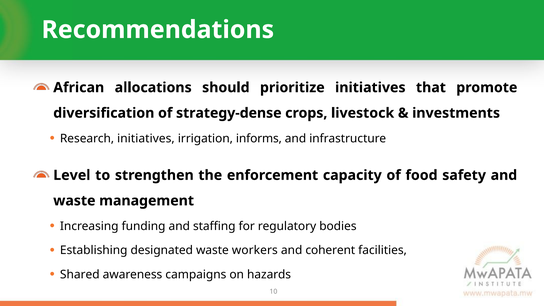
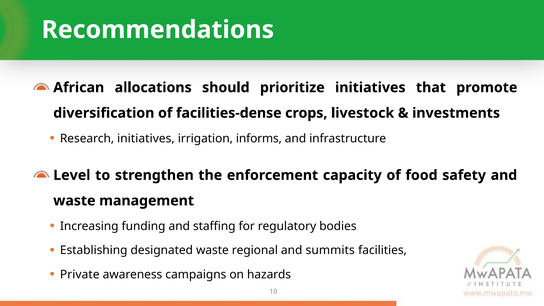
strategy-dense: strategy-dense -> facilities-dense
workers: workers -> regional
coherent: coherent -> summits
Shared: Shared -> Private
